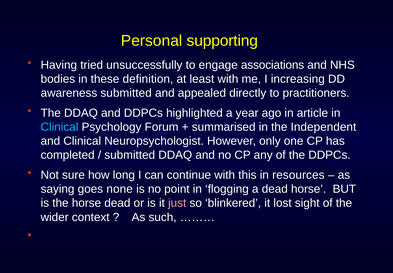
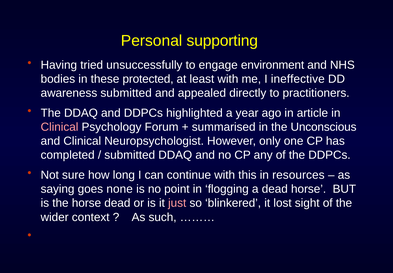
associations: associations -> environment
definition: definition -> protected
increasing: increasing -> ineffective
Clinical at (60, 127) colour: light blue -> pink
Independent: Independent -> Unconscious
